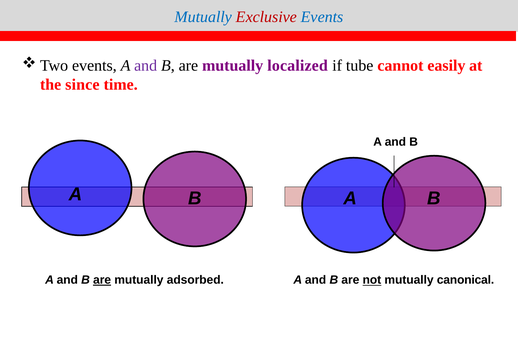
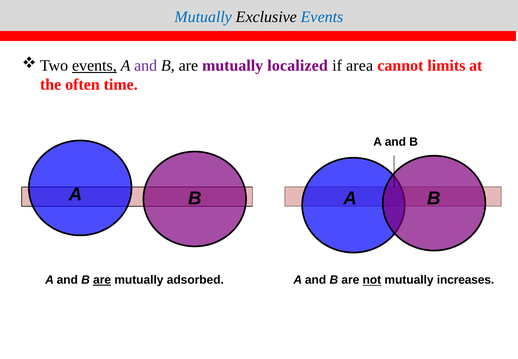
Exclusive colour: red -> black
events at (94, 65) underline: none -> present
tube: tube -> area
easily: easily -> limits
since: since -> often
canonical: canonical -> increases
